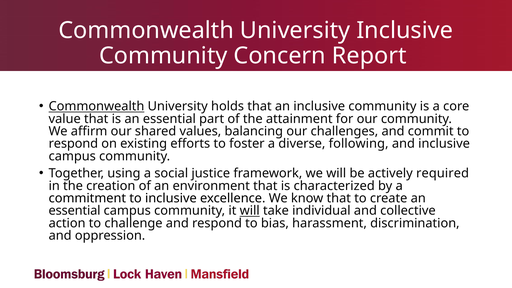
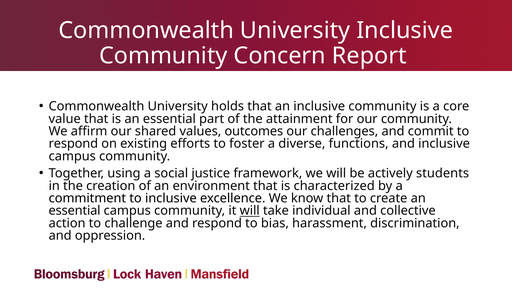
Commonwealth at (96, 106) underline: present -> none
balancing: balancing -> outcomes
following: following -> functions
required: required -> students
